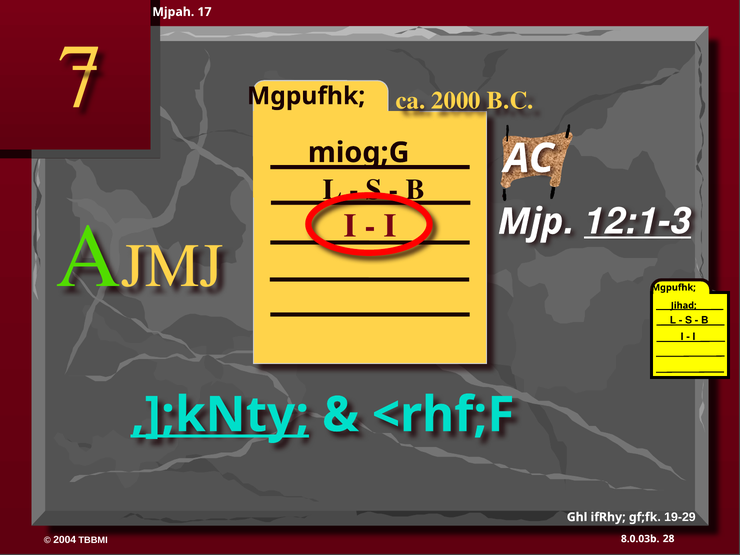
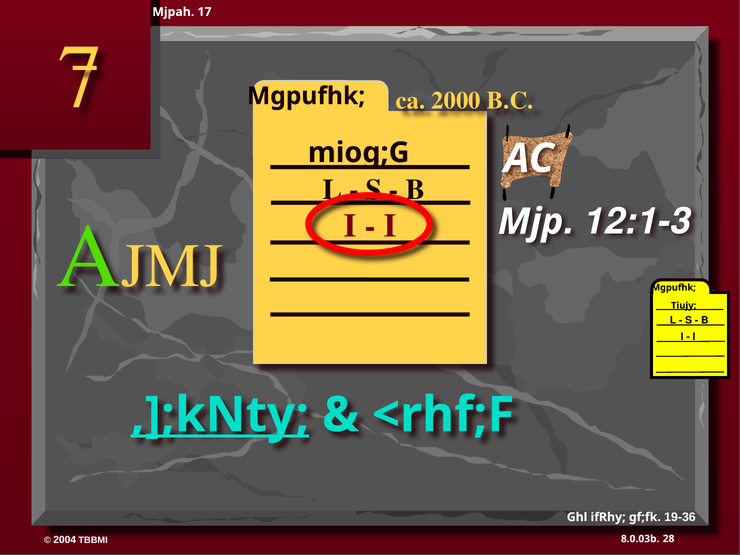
12:1-3 underline: present -> none
Jihad: Jihad -> Tiujy
19-29: 19-29 -> 19-36
